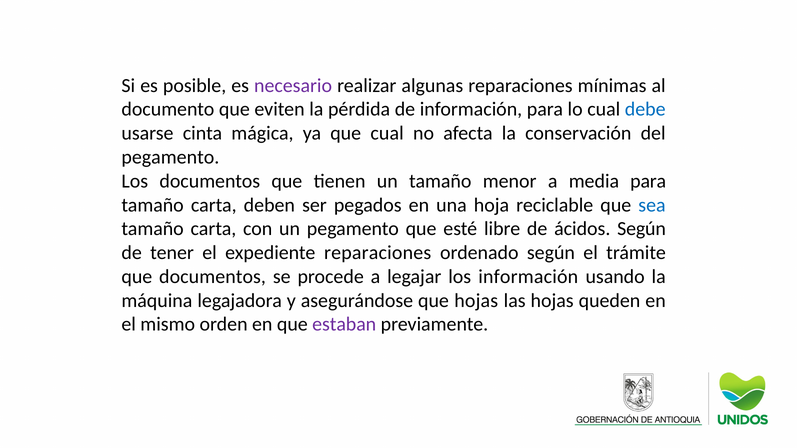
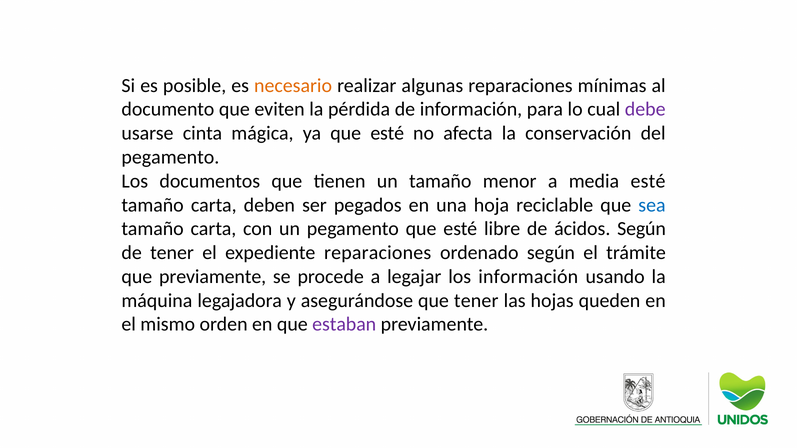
necesario colour: purple -> orange
debe colour: blue -> purple
ya que cual: cual -> esté
media para: para -> esté
que documentos: documentos -> previamente
que hojas: hojas -> tener
